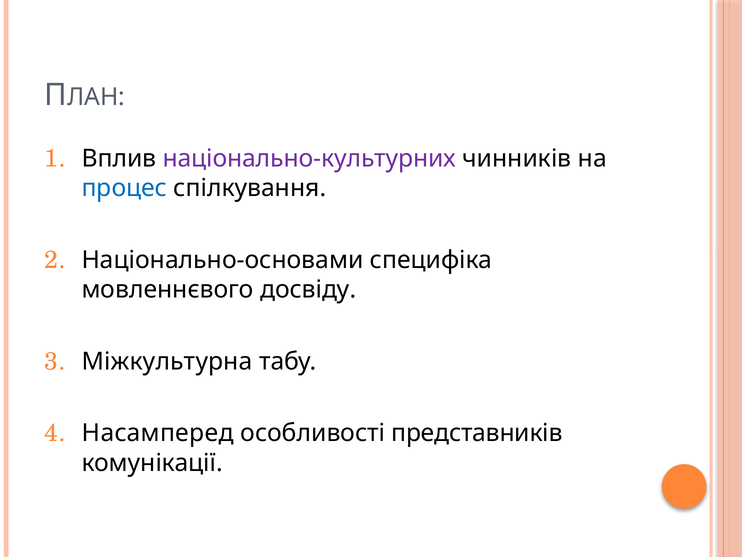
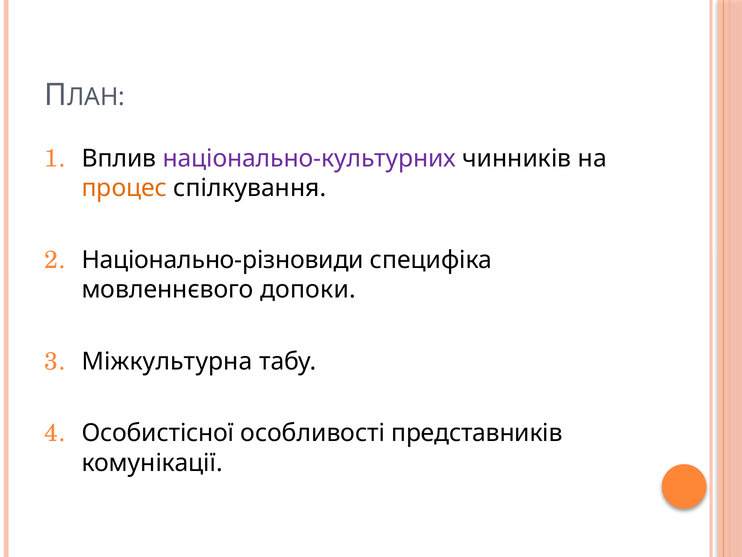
процес colour: blue -> orange
Національно-основами: Національно-основами -> Національно-різновиди
досвіду: досвіду -> допоки
Насамперед: Насамперед -> Особистісної
